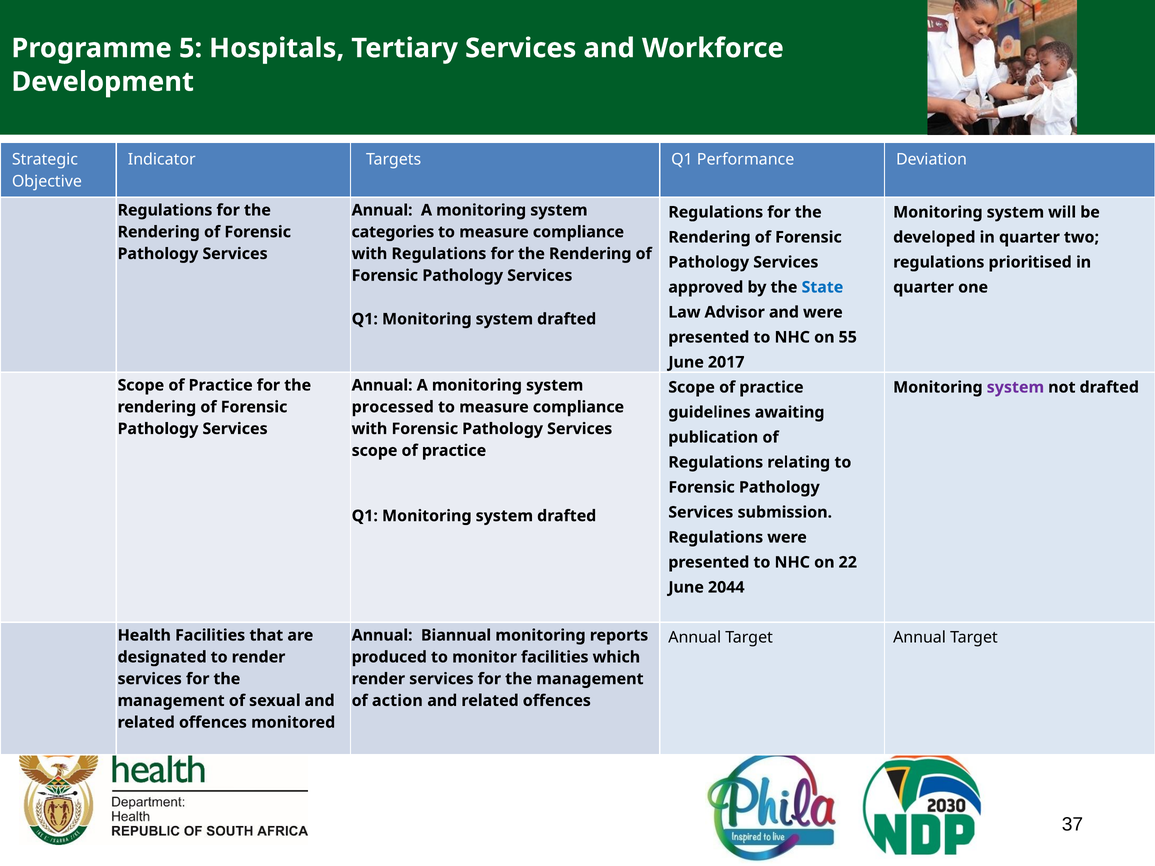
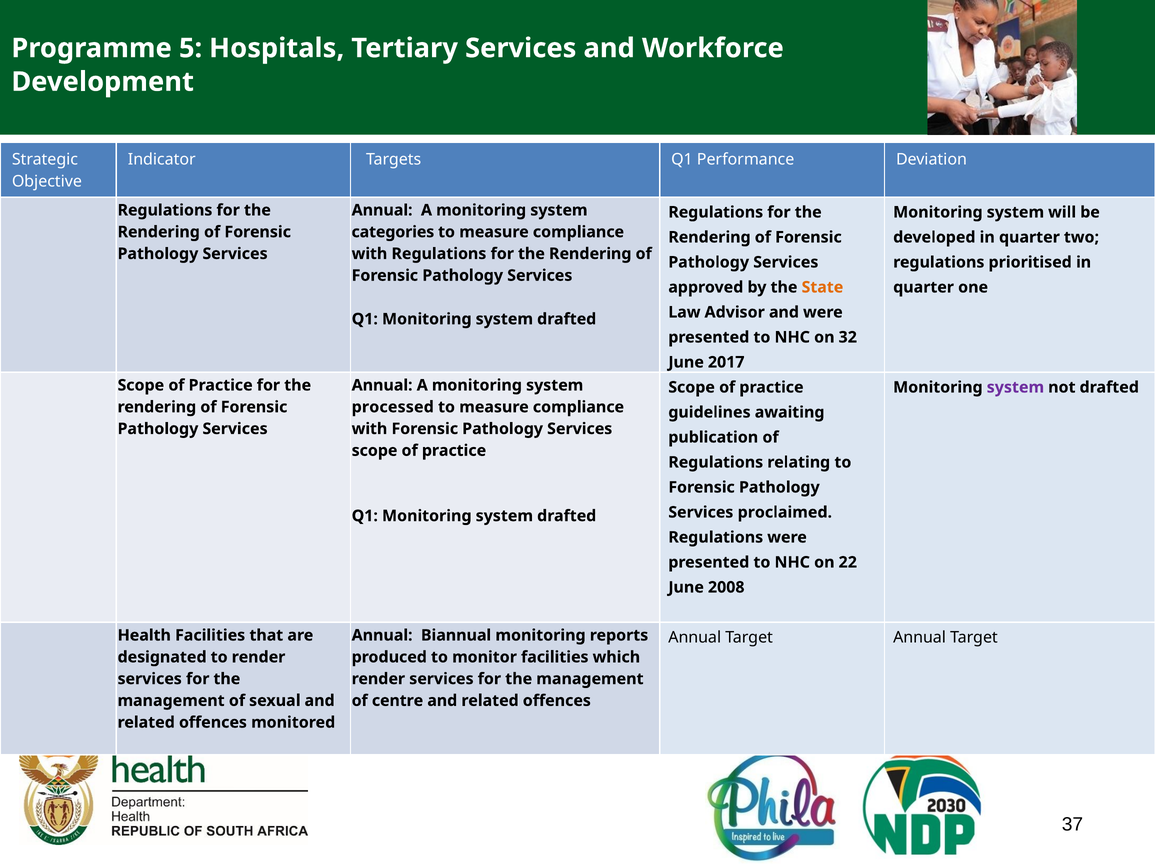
State colour: blue -> orange
55: 55 -> 32
submission: submission -> proclaimed
2044: 2044 -> 2008
action: action -> centre
